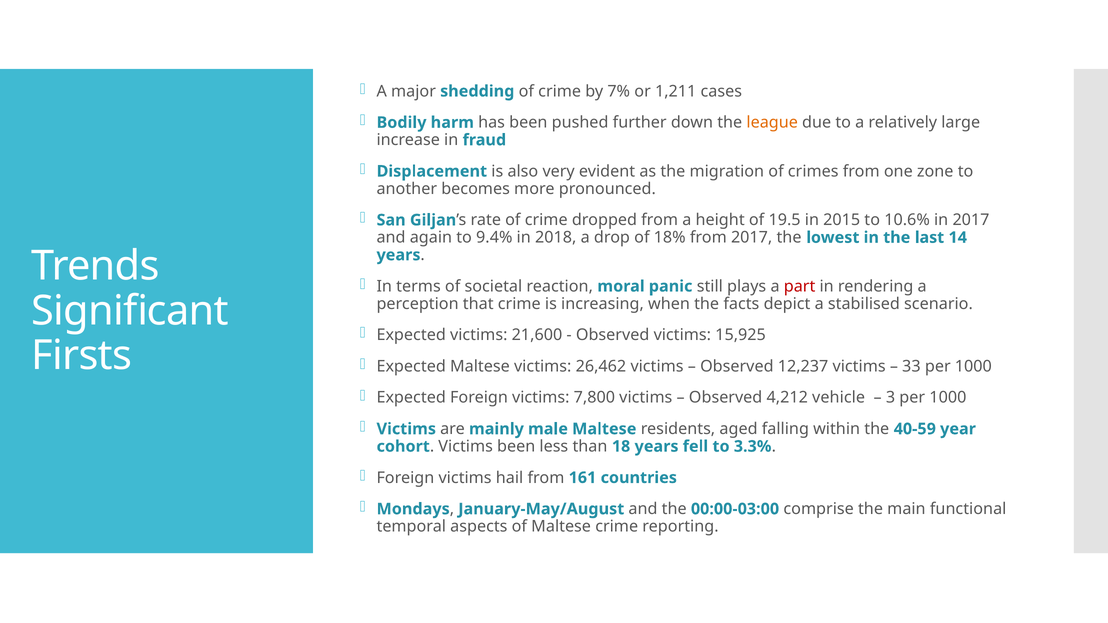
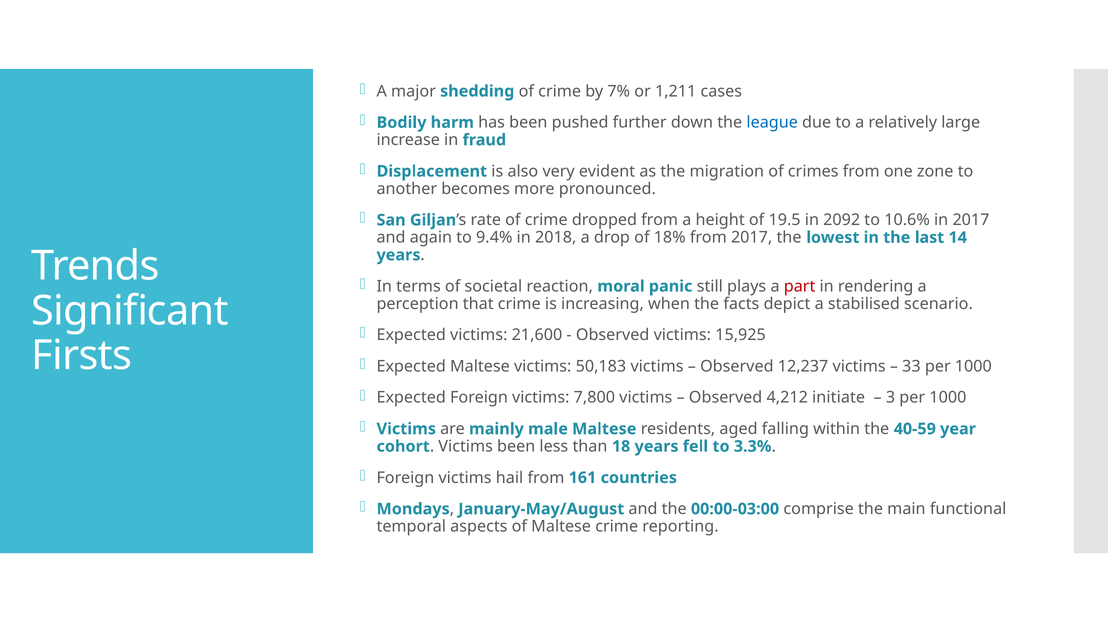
league colour: orange -> blue
2015: 2015 -> 2092
26,462: 26,462 -> 50,183
vehicle: vehicle -> initiate
